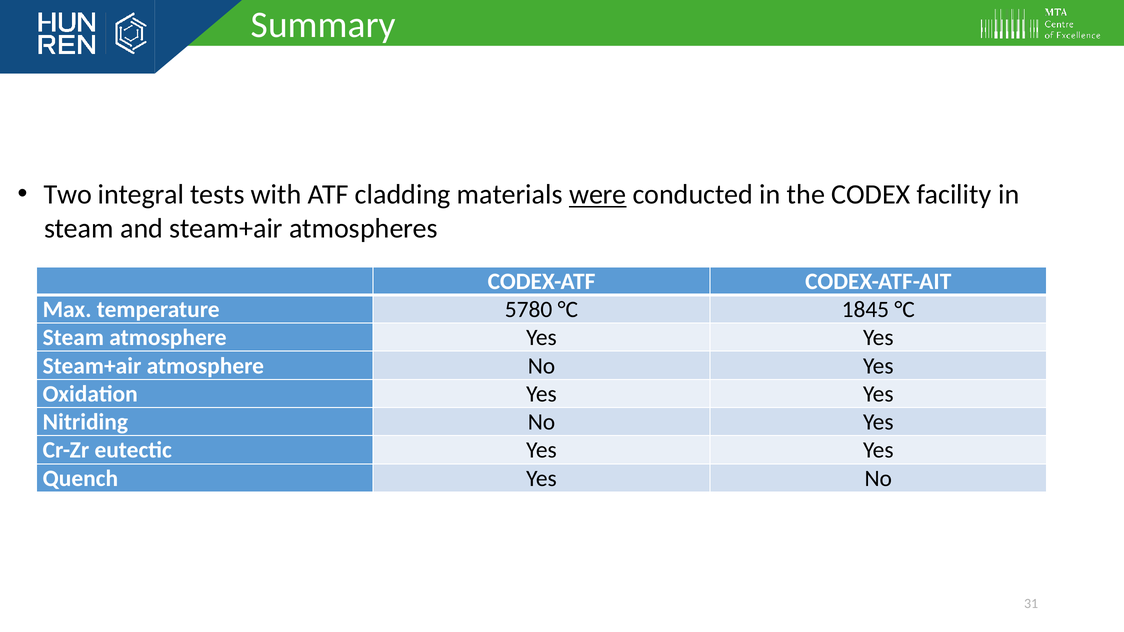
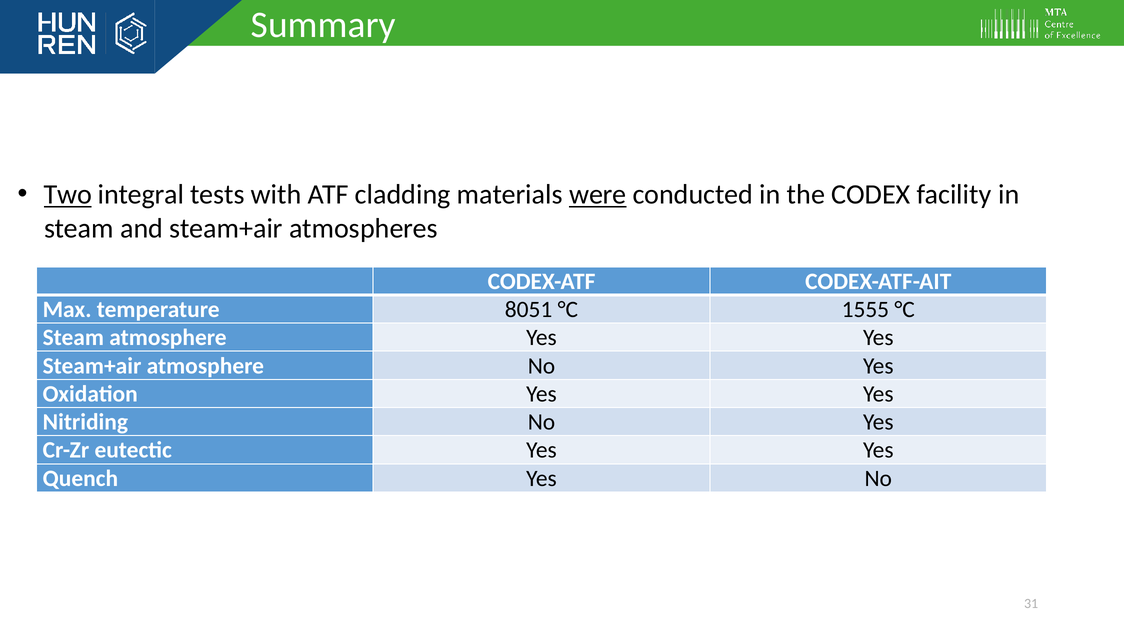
Two underline: none -> present
5780: 5780 -> 8051
1845: 1845 -> 1555
